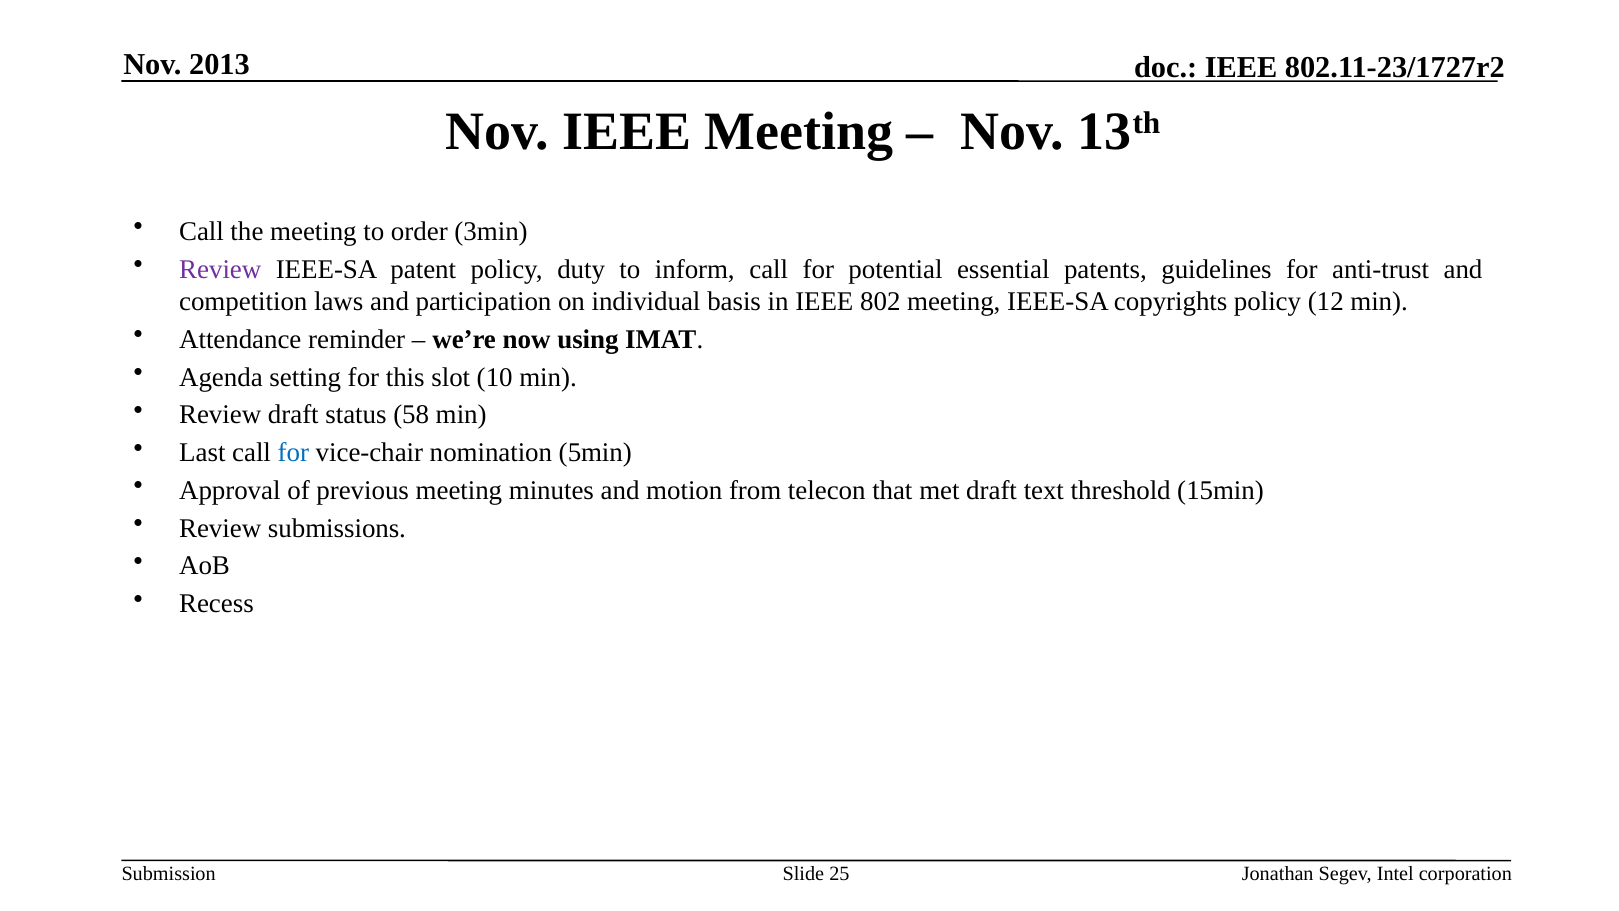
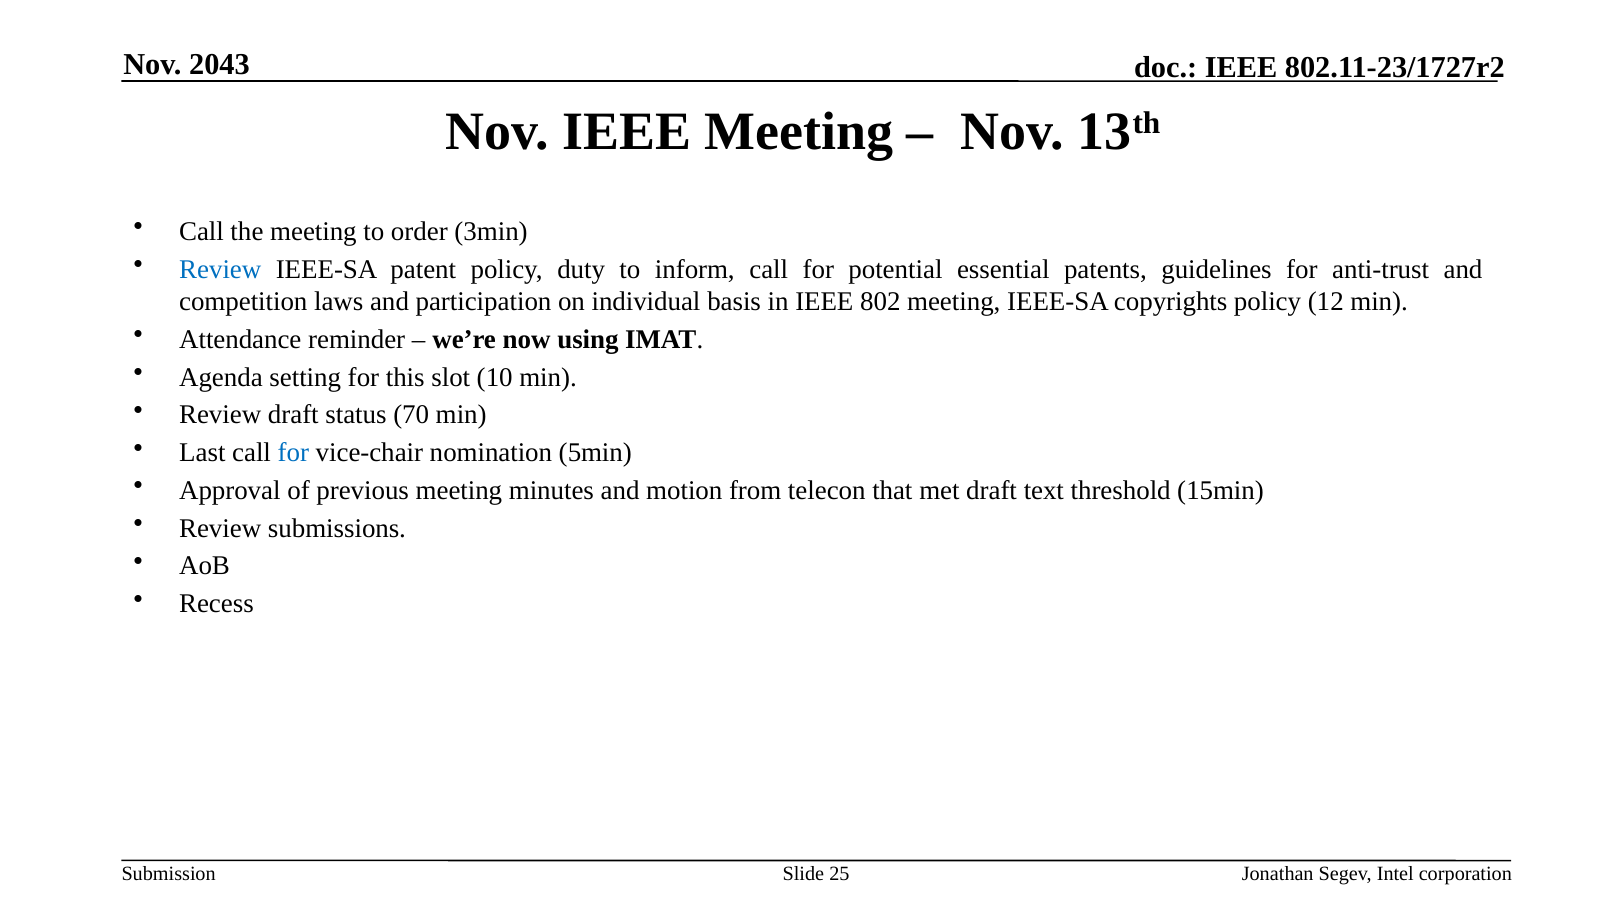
2013: 2013 -> 2043
Review at (220, 269) colour: purple -> blue
58: 58 -> 70
